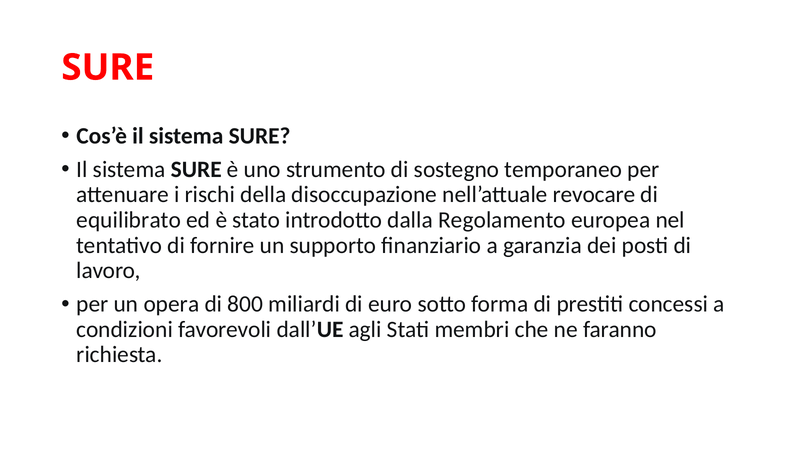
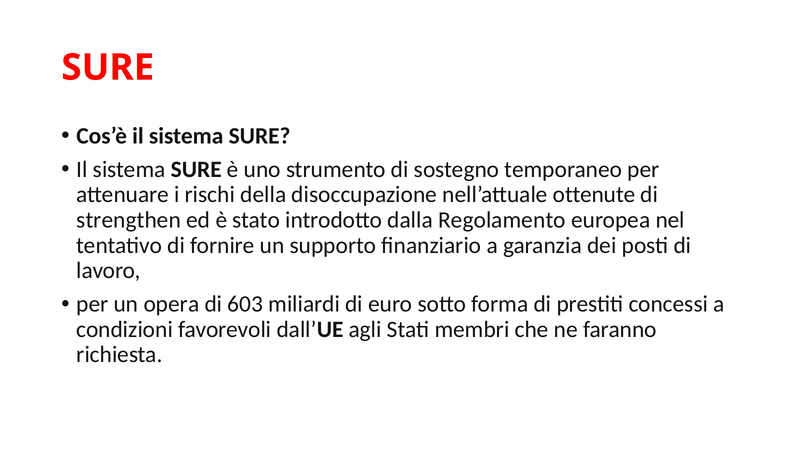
revocare: revocare -> ottenute
equilibrato: equilibrato -> strengthen
800: 800 -> 603
